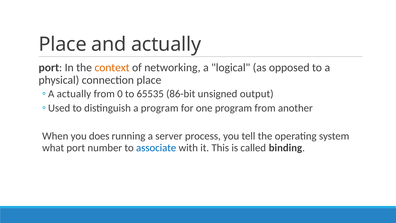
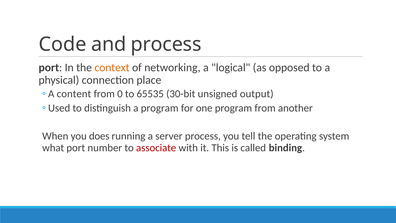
Place at (63, 44): Place -> Code
and actually: actually -> process
actually at (74, 94): actually -> content
86-bit: 86-bit -> 30-bit
associate colour: blue -> red
